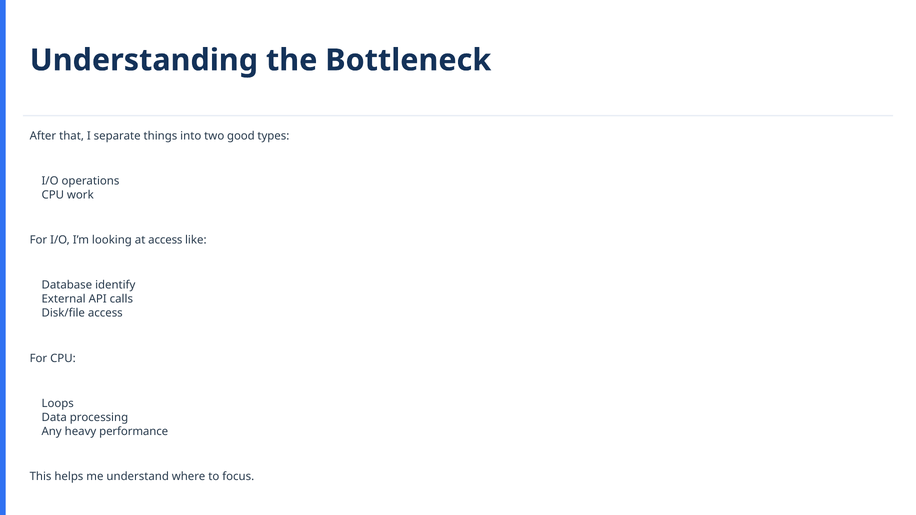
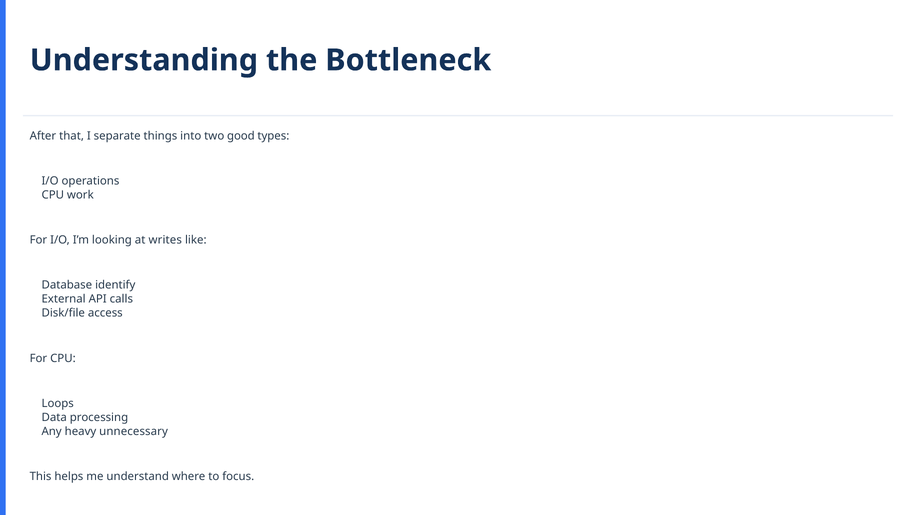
at access: access -> writes
performance: performance -> unnecessary
